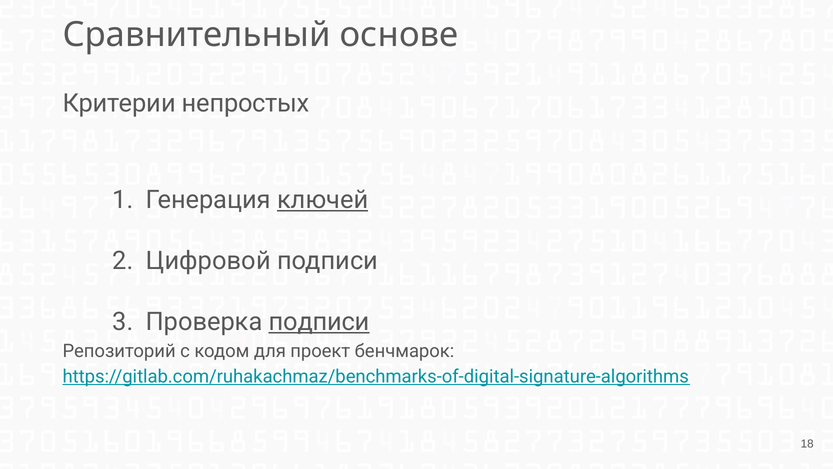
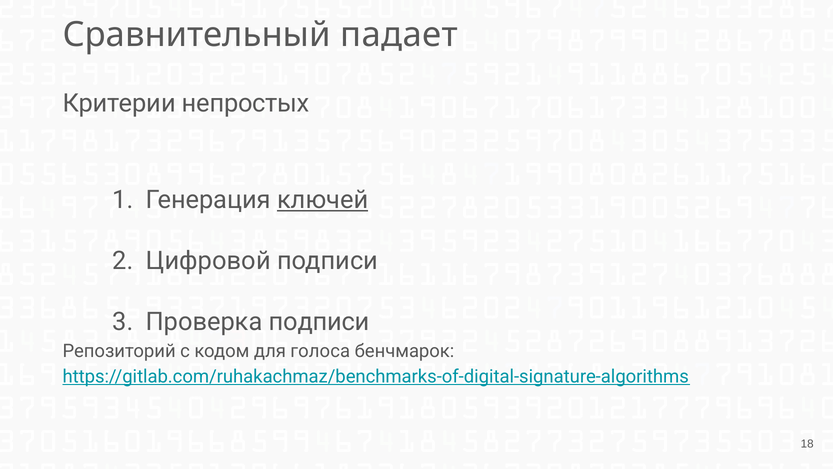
основе: основе -> падает
подписи at (319, 322) underline: present -> none
проект: проект -> голоса
